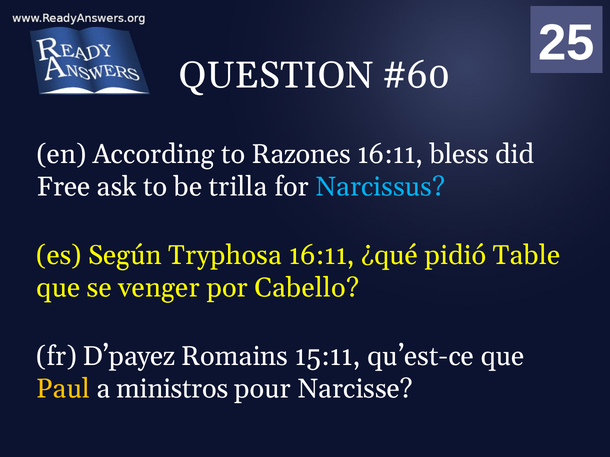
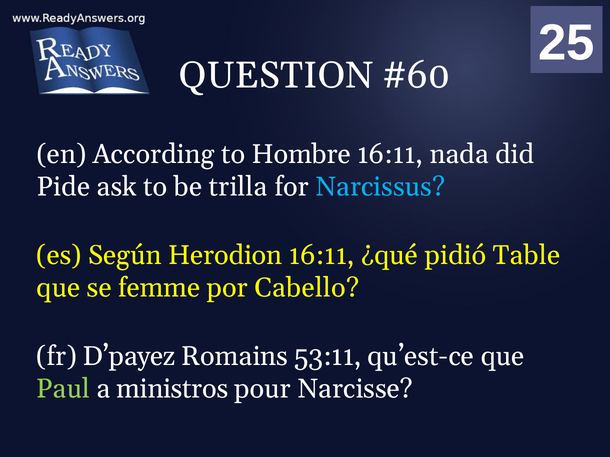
Razones: Razones -> Hombre
bless: bless -> nada
Free: Free -> Pide
Tryphosa: Tryphosa -> Herodion
venger: venger -> femme
15:11: 15:11 -> 53:11
Paul colour: yellow -> light green
